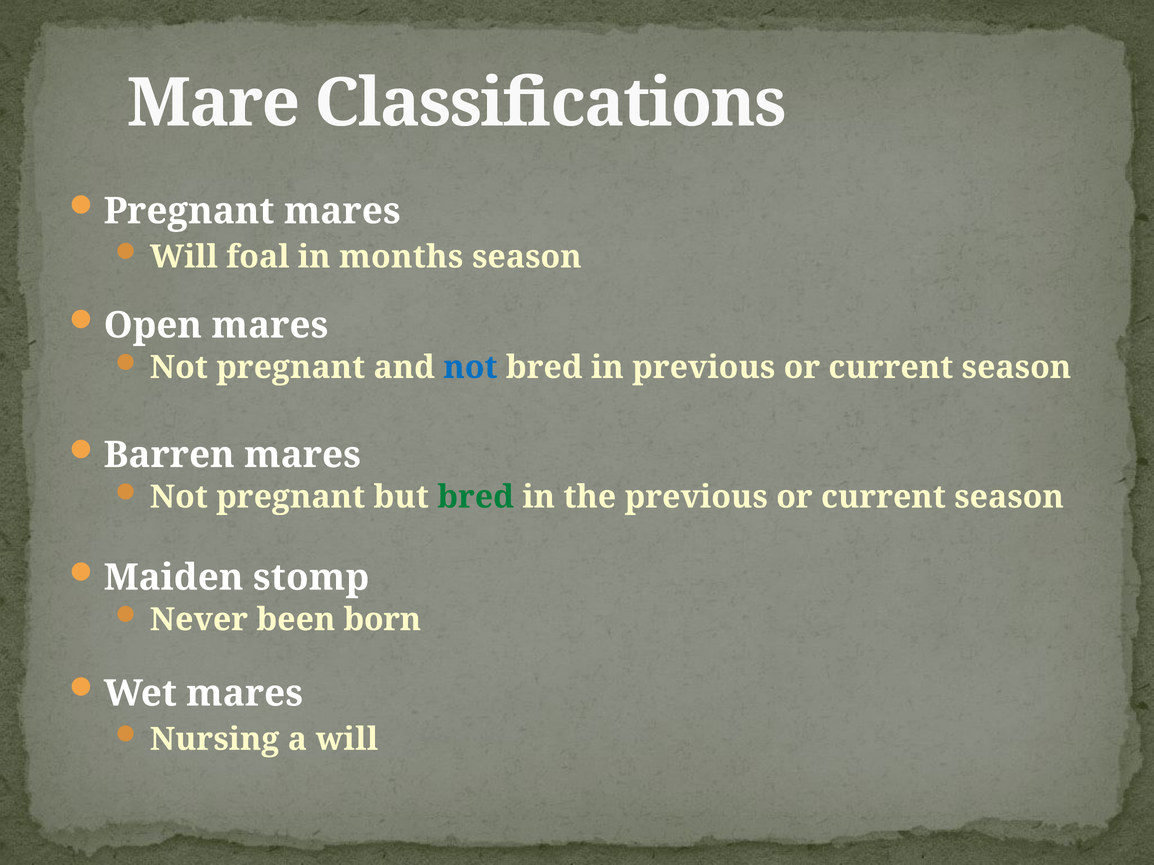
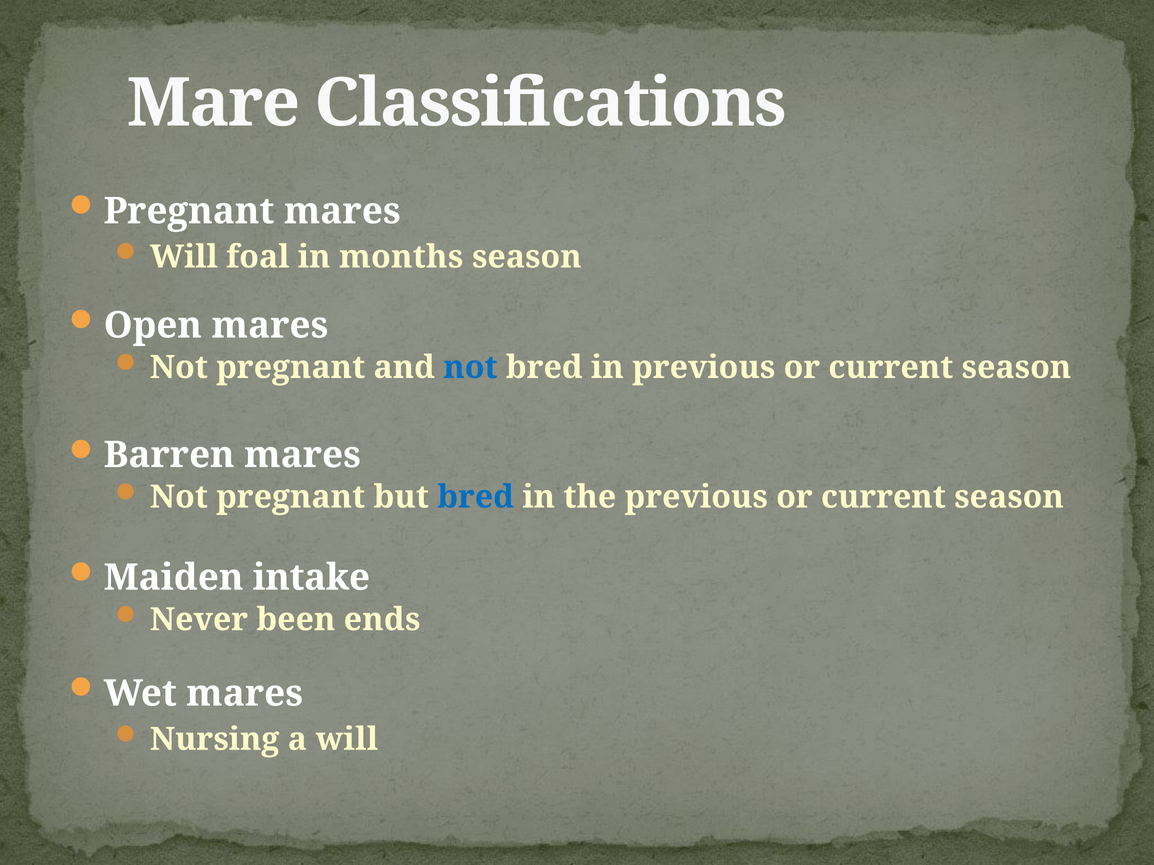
bred at (476, 497) colour: green -> blue
stomp: stomp -> intake
born: born -> ends
